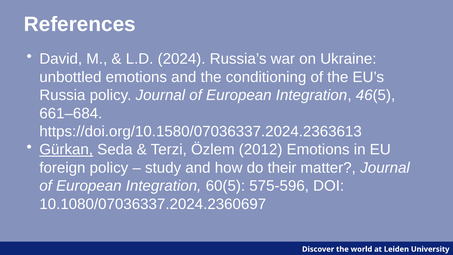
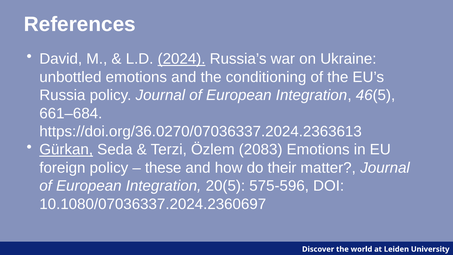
2024 underline: none -> present
https://doi.org/10.1580/07036337.2024.2363613: https://doi.org/10.1580/07036337.2024.2363613 -> https://doi.org/36.0270/07036337.2024.2363613
2012: 2012 -> 2083
study: study -> these
60(5: 60(5 -> 20(5
